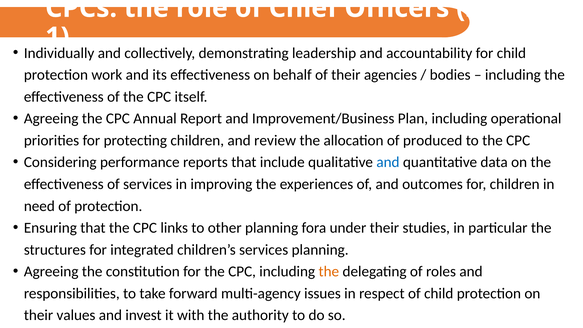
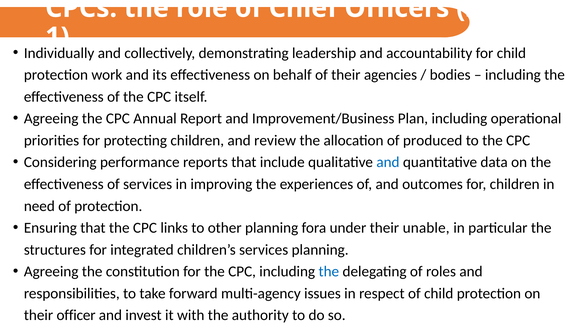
studies: studies -> unable
the at (329, 272) colour: orange -> blue
values: values -> officer
